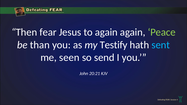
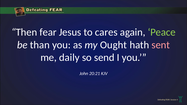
to again: again -> cares
Testify: Testify -> Ought
sent colour: light blue -> pink
seen: seen -> daily
